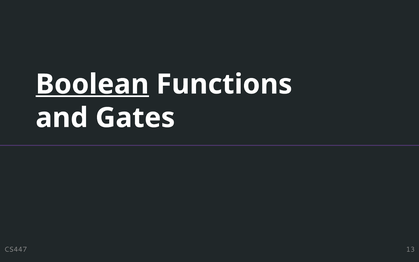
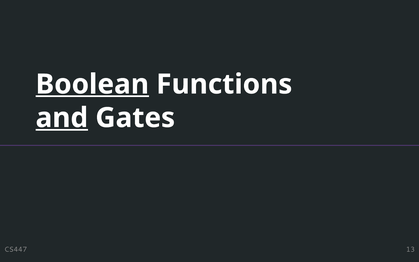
and underline: none -> present
